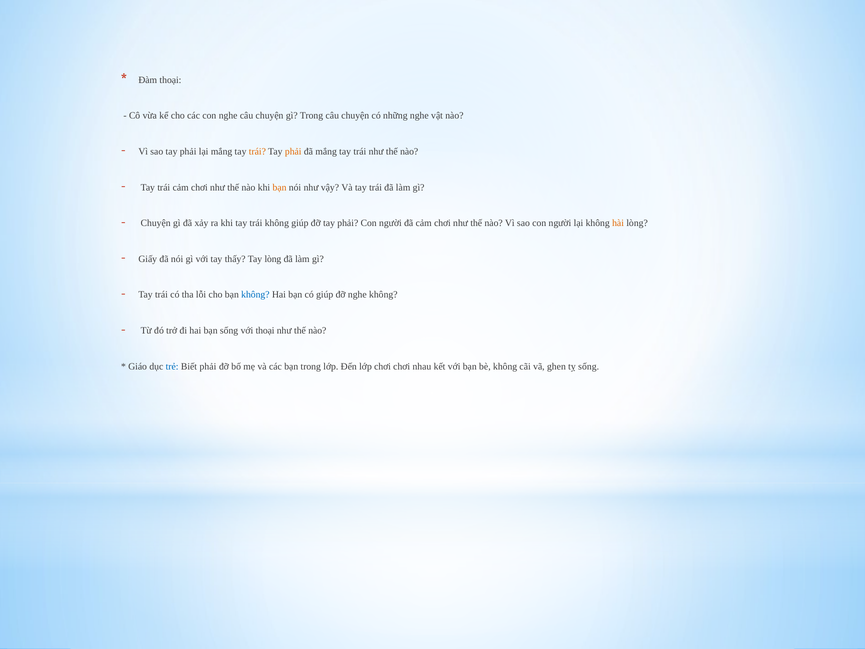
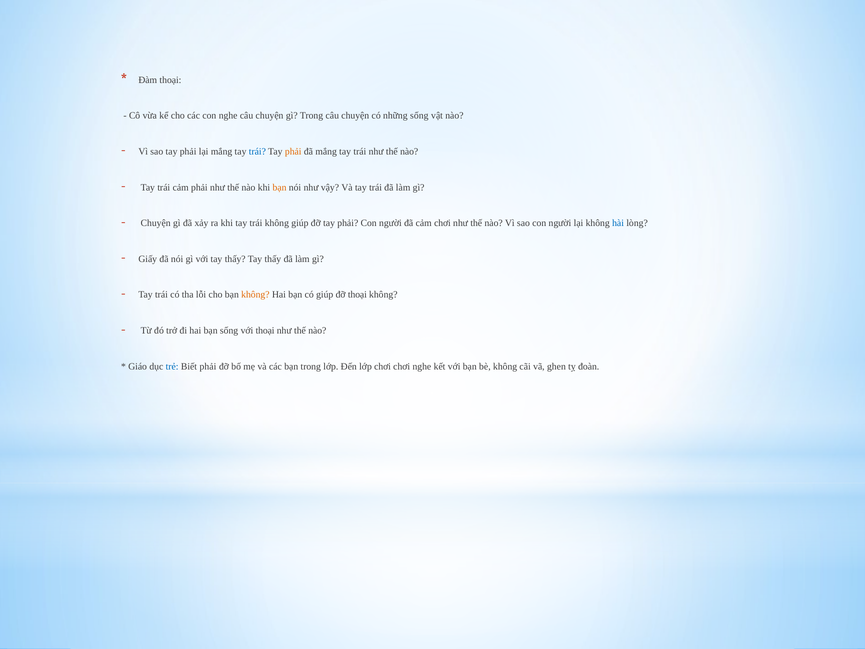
những nghe: nghe -> sống
trái at (257, 152) colour: orange -> blue
trái cảm chơi: chơi -> phải
hài colour: orange -> blue
lòng at (273, 259): lòng -> thấy
không at (255, 295) colour: blue -> orange
đỡ nghe: nghe -> thoại
chơi nhau: nhau -> nghe
tỵ sống: sống -> đoàn
